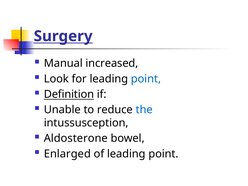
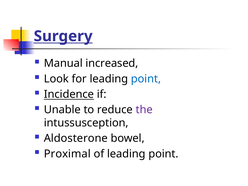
Definition: Definition -> Incidence
the colour: blue -> purple
Enlarged: Enlarged -> Proximal
